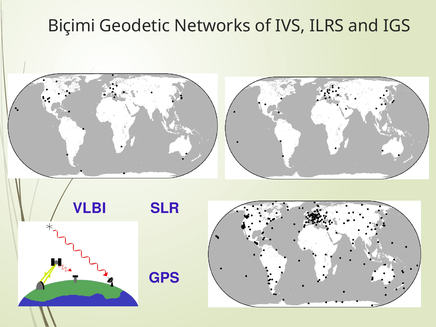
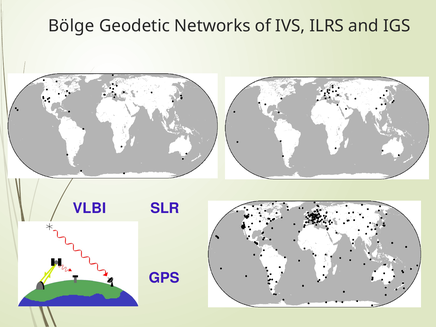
Biçimi: Biçimi -> Bölge
